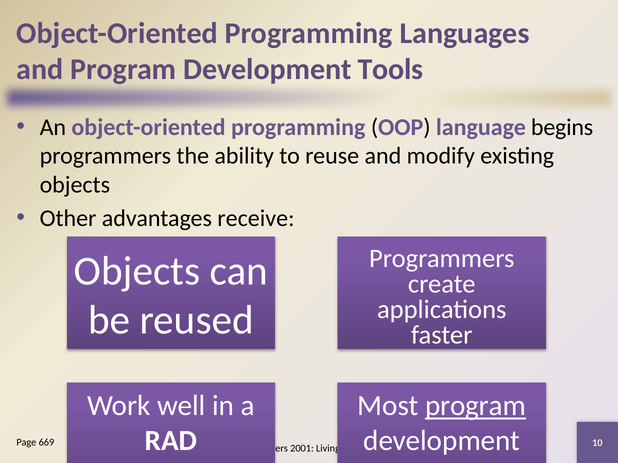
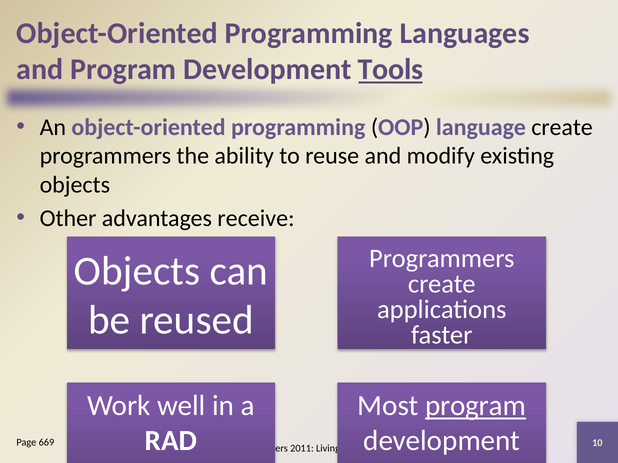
Tools at (391, 70) underline: none -> present
language begins: begins -> create
2001: 2001 -> 2011
